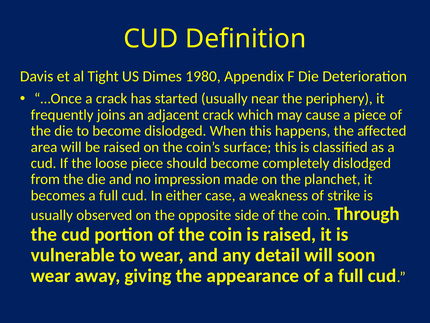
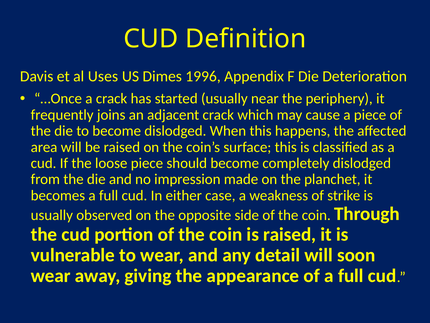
Tight: Tight -> Uses
1980: 1980 -> 1996
